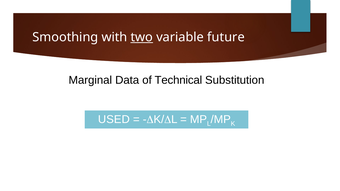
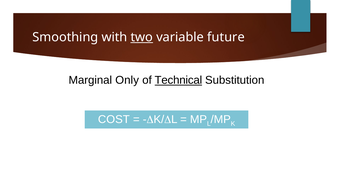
Data: Data -> Only
Technical underline: none -> present
USED: USED -> COST
